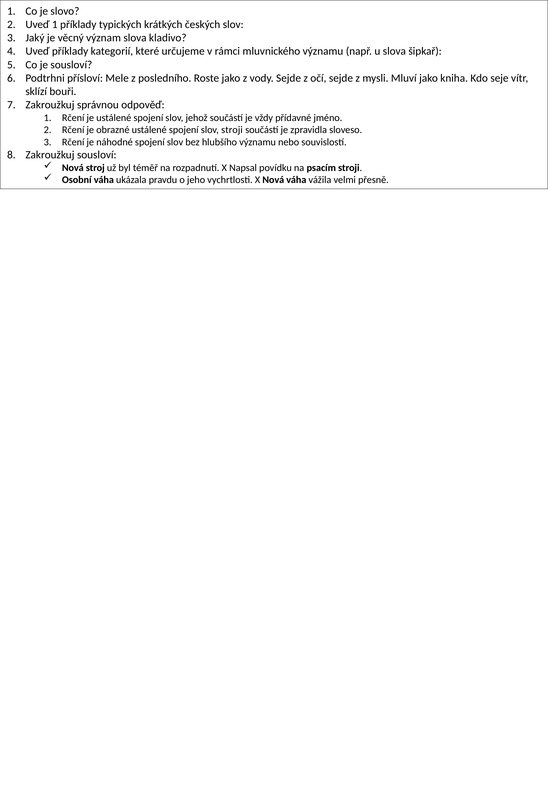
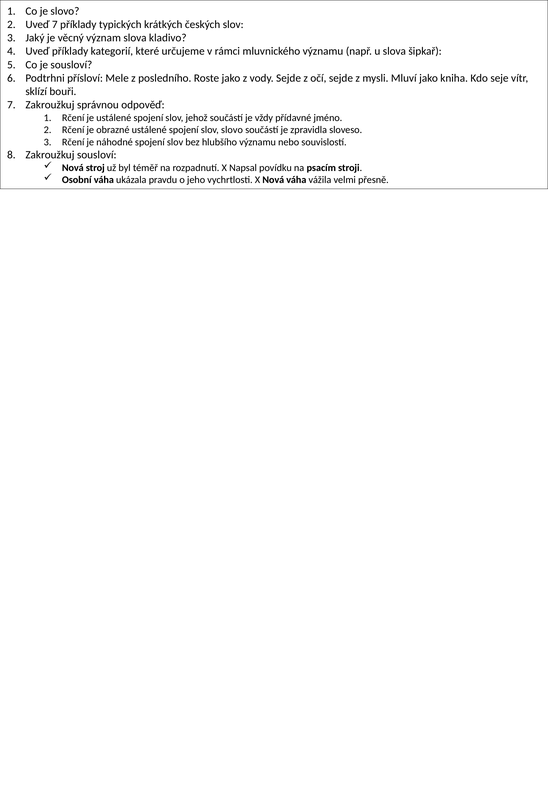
Uveď 1: 1 -> 7
slov stroji: stroji -> slovo
